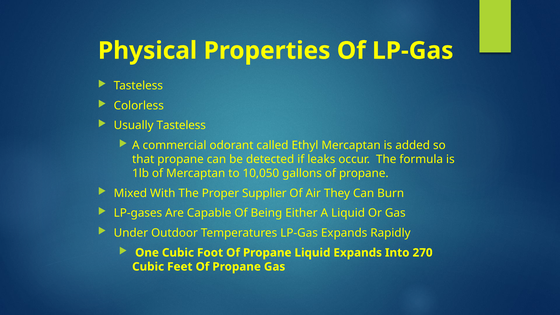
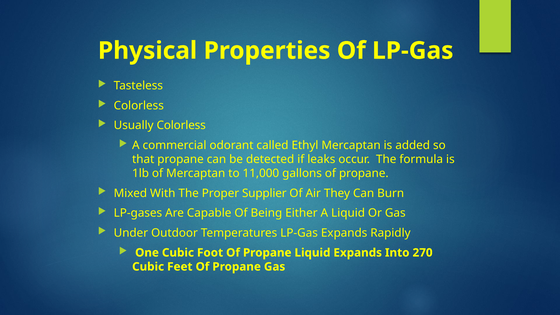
Usually Tasteless: Tasteless -> Colorless
10,050: 10,050 -> 11,000
